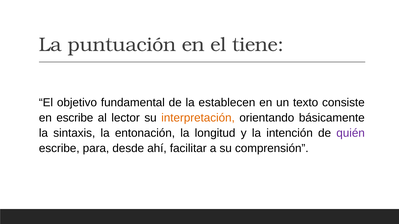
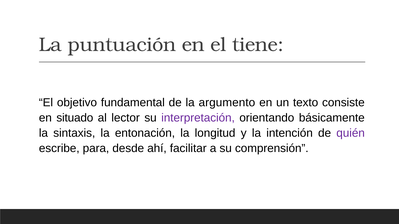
establecen: establecen -> argumento
en escribe: escribe -> situado
interpretación colour: orange -> purple
